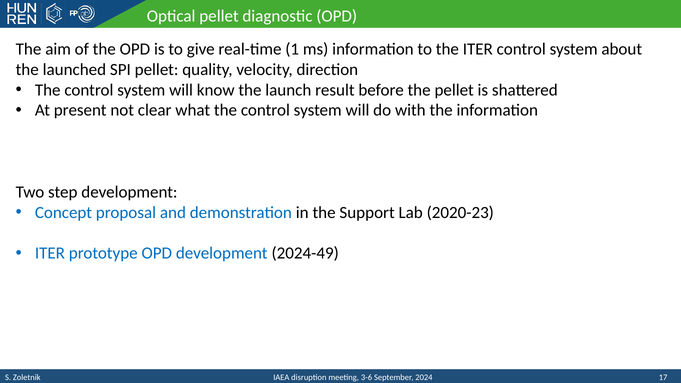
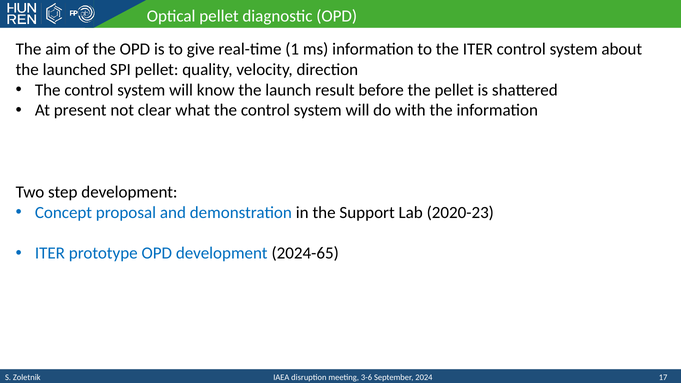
2024-49: 2024-49 -> 2024-65
